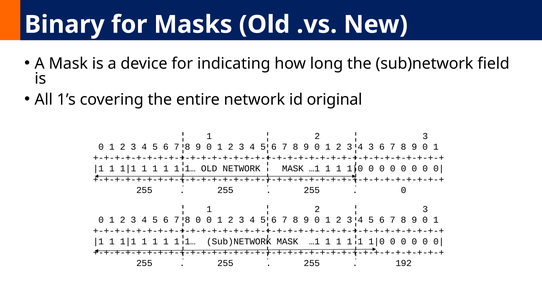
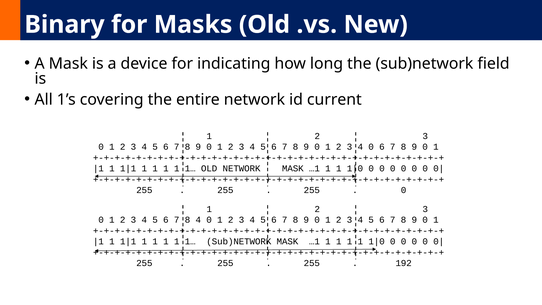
original: original -> current
3 4 3: 3 -> 0
8 0: 0 -> 4
